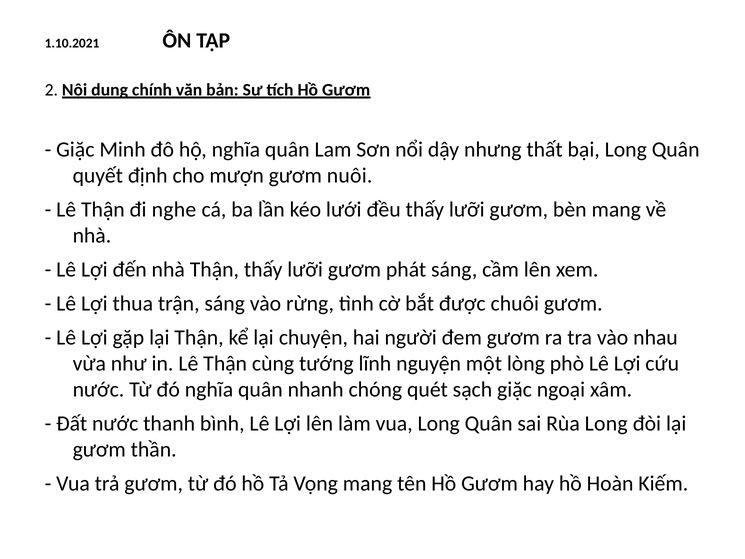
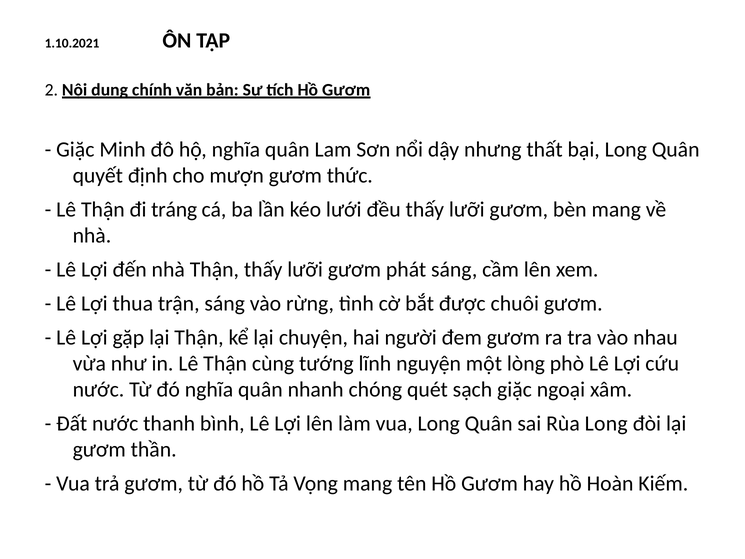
nuôi: nuôi -> thức
nghe: nghe -> tráng
